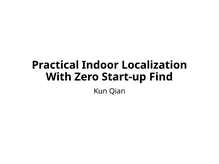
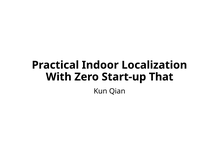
Find: Find -> That
